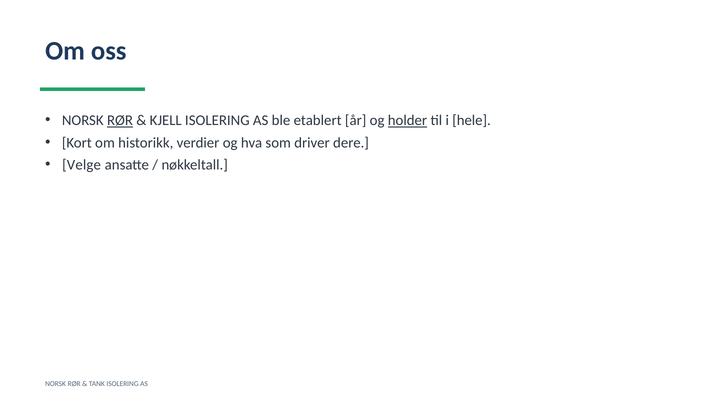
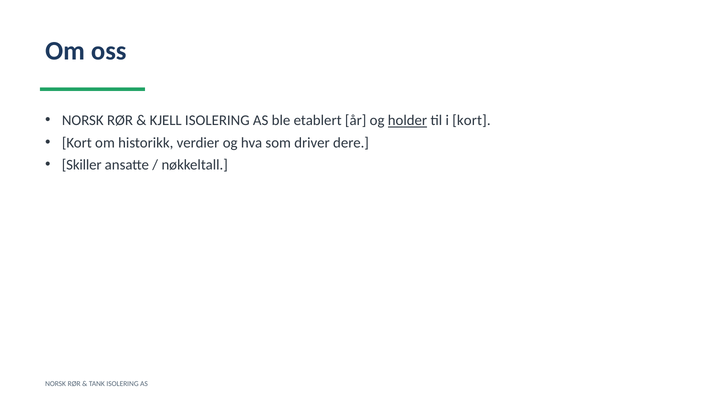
RØR at (120, 120) underline: present -> none
i hele: hele -> kort
Velge: Velge -> Skiller
